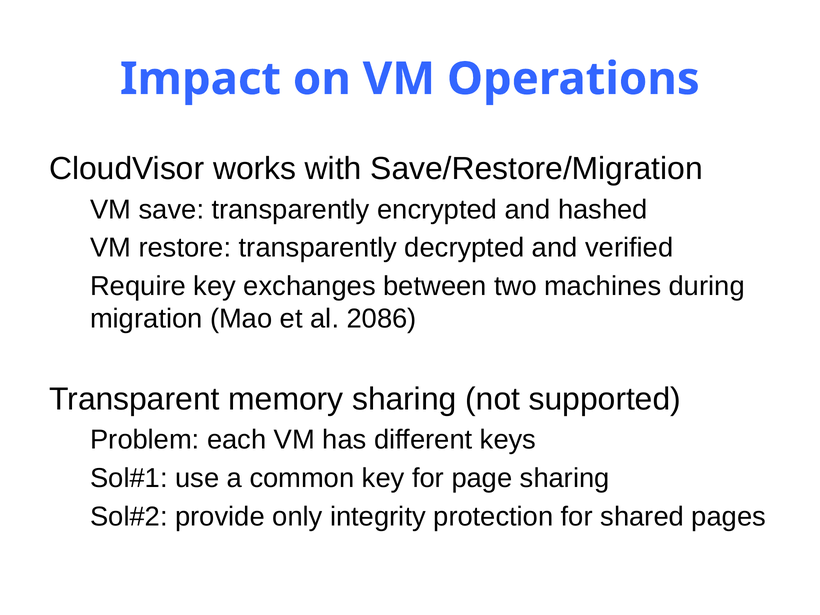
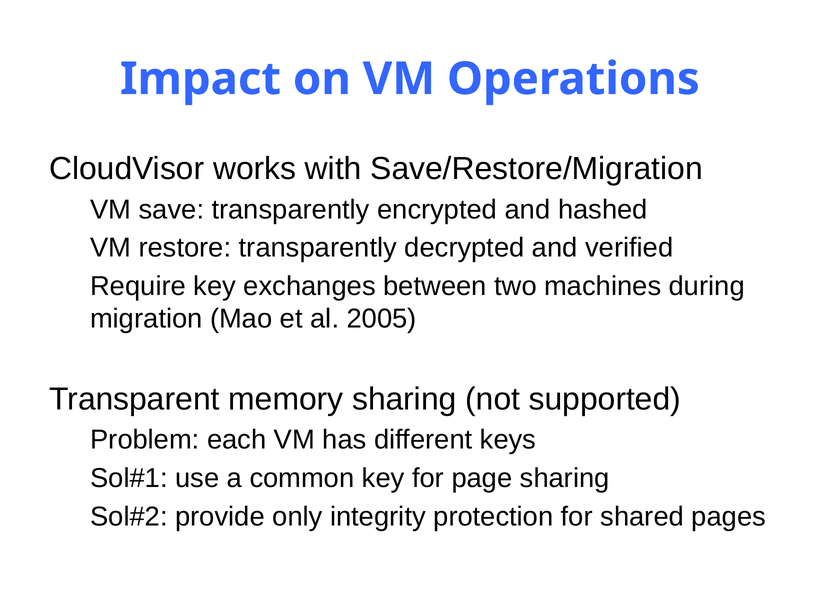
2086: 2086 -> 2005
